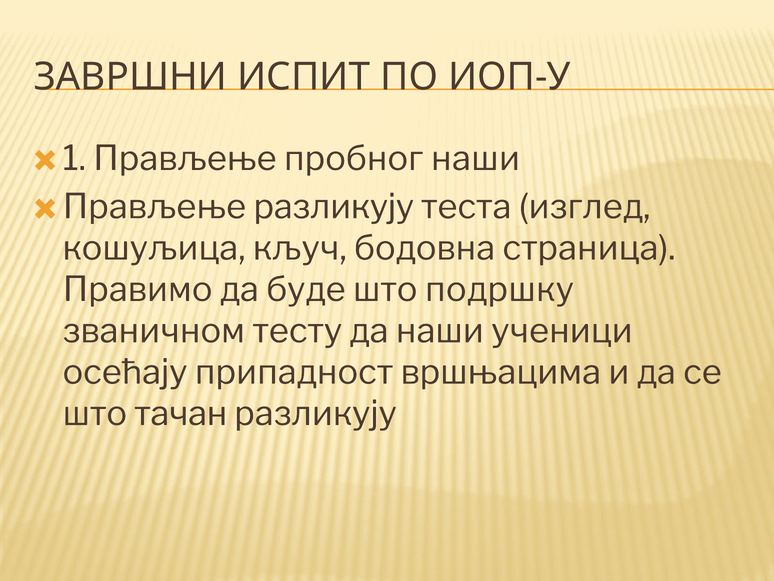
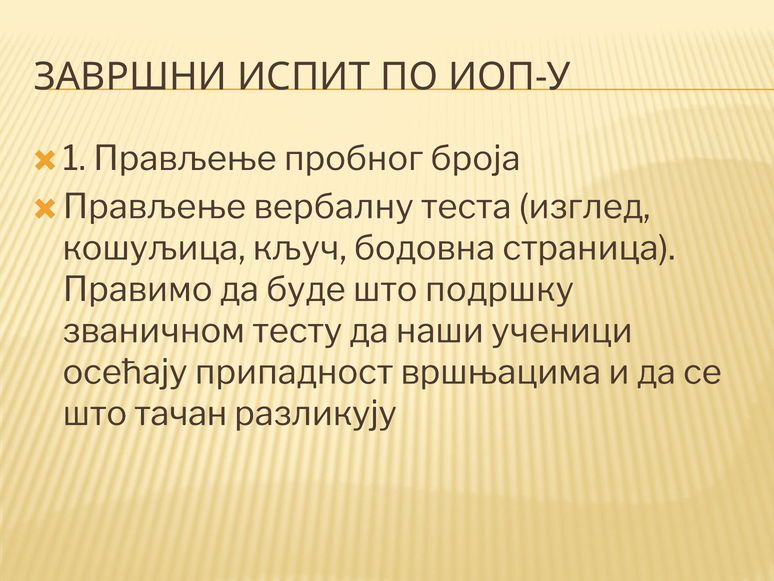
пробног наши: наши -> броја
Прављење разликују: разликују -> вербалну
